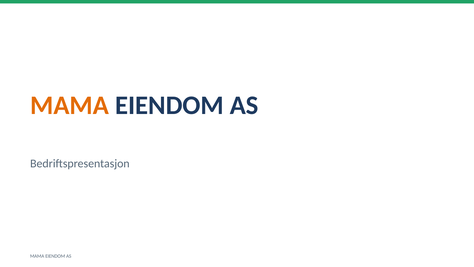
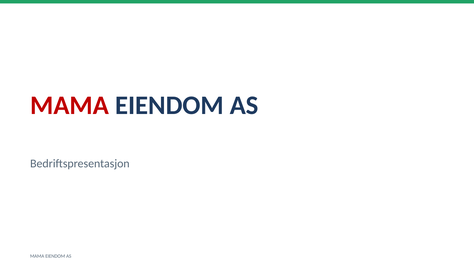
MAMA at (70, 105) colour: orange -> red
